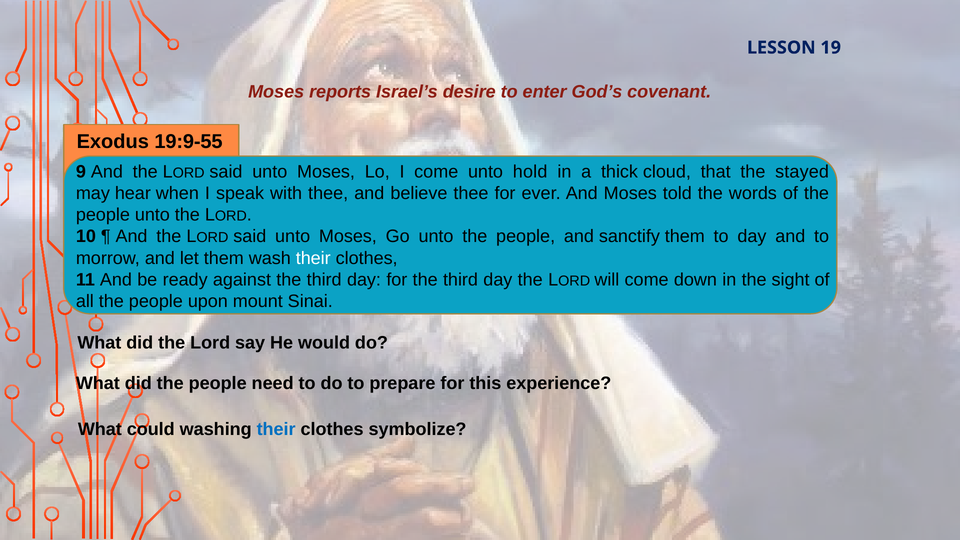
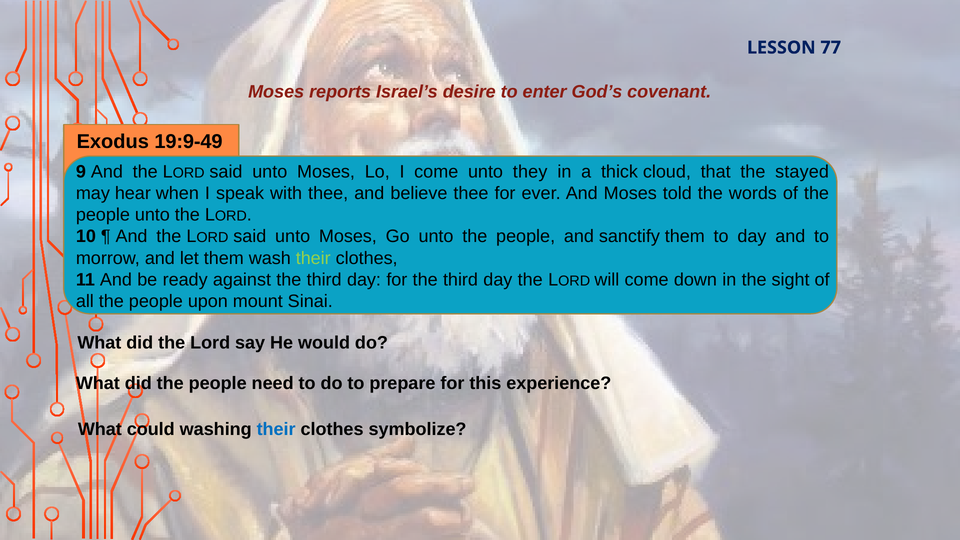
19: 19 -> 77
19:9-55: 19:9-55 -> 19:9-49
hold: hold -> they
their at (313, 258) colour: white -> light green
